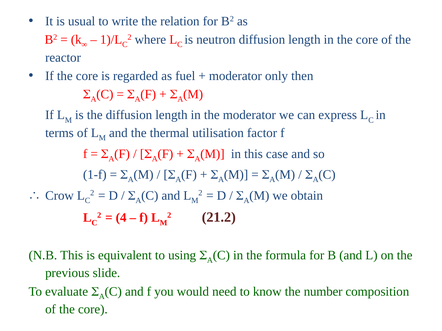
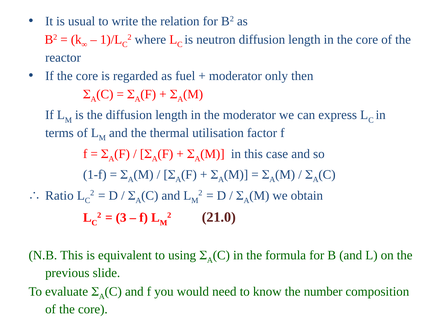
Crow: Crow -> Ratio
4: 4 -> 3
21.2: 21.2 -> 21.0
